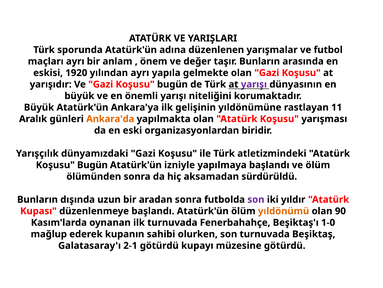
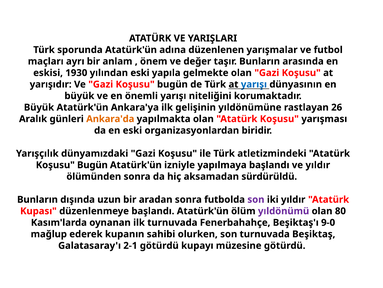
1920: 1920 -> 1930
yılından ayrı: ayrı -> eski
yarışı at (254, 84) colour: purple -> blue
11: 11 -> 26
ve ölüm: ölüm -> yıldır
yıldönümü colour: orange -> purple
90: 90 -> 80
1-0: 1-0 -> 9-0
